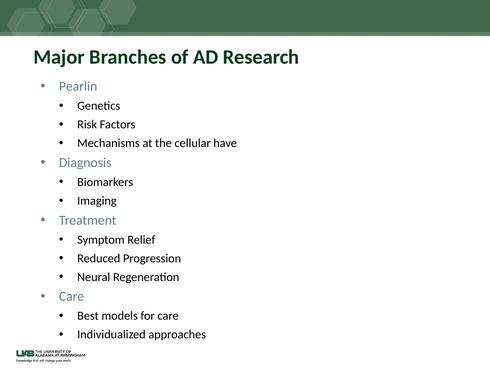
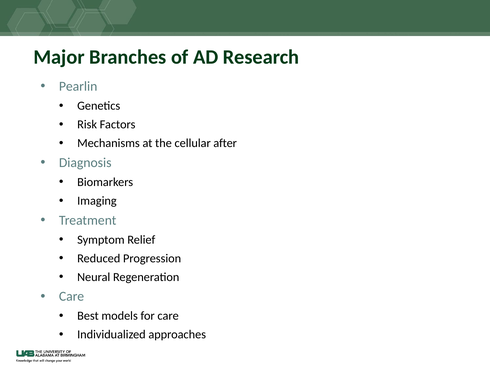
have: have -> after
